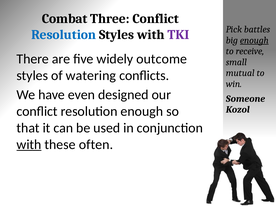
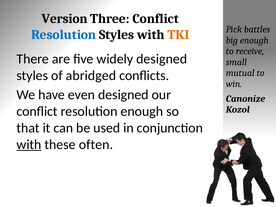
Combat: Combat -> Version
TKI colour: purple -> orange
enough at (254, 40) underline: present -> none
widely outcome: outcome -> designed
watering: watering -> abridged
Someone: Someone -> Canonize
